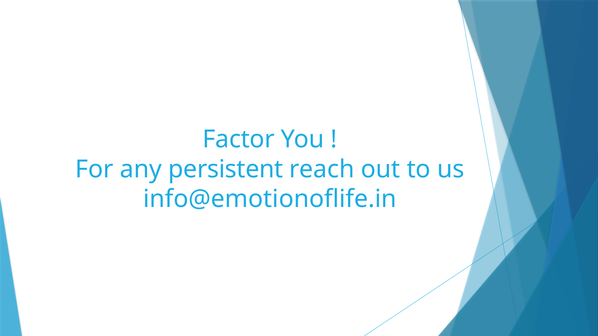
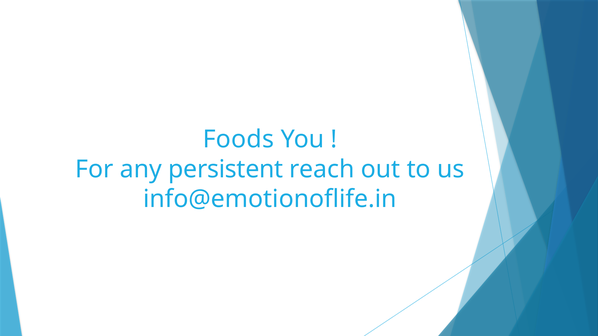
Factor: Factor -> Foods
